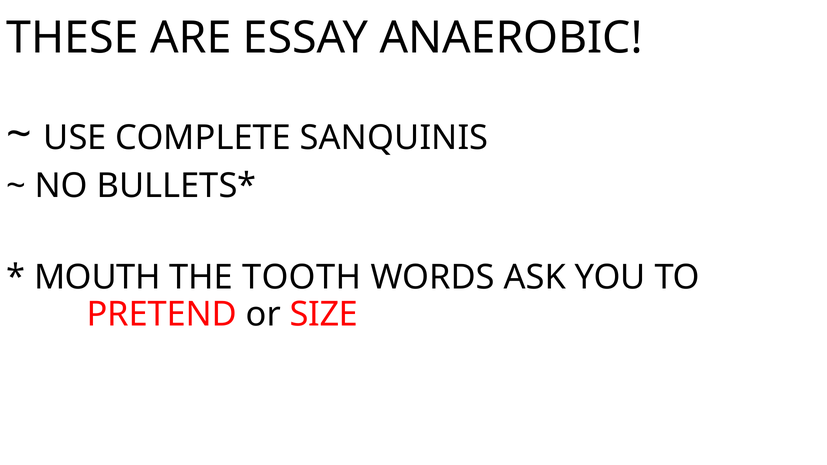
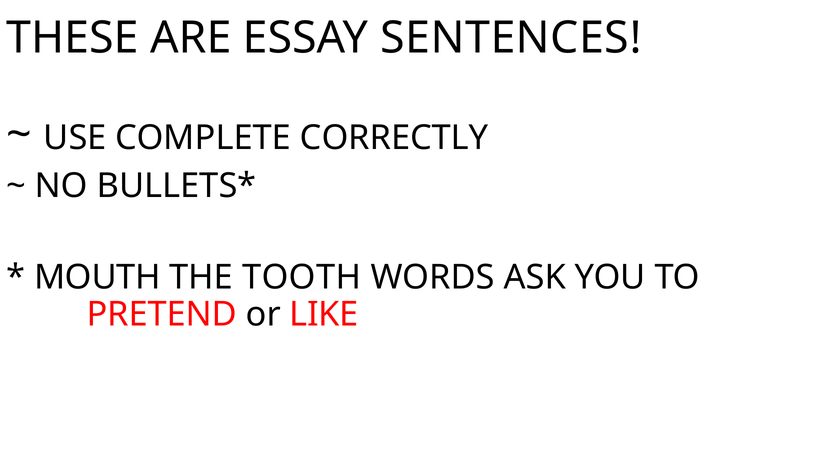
ANAEROBIC: ANAEROBIC -> SENTENCES
SANQUINIS: SANQUINIS -> CORRECTLY
SIZE: SIZE -> LIKE
